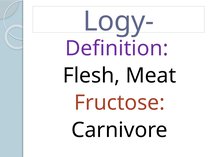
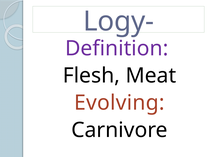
Fructose: Fructose -> Evolving
